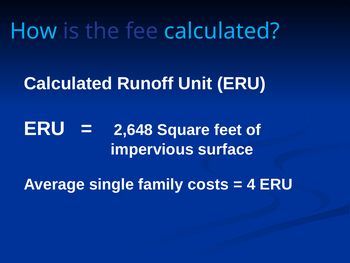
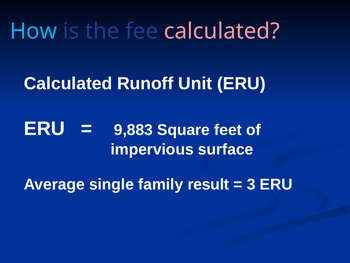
calculated at (222, 31) colour: light blue -> pink
2,648: 2,648 -> 9,883
costs: costs -> result
4: 4 -> 3
